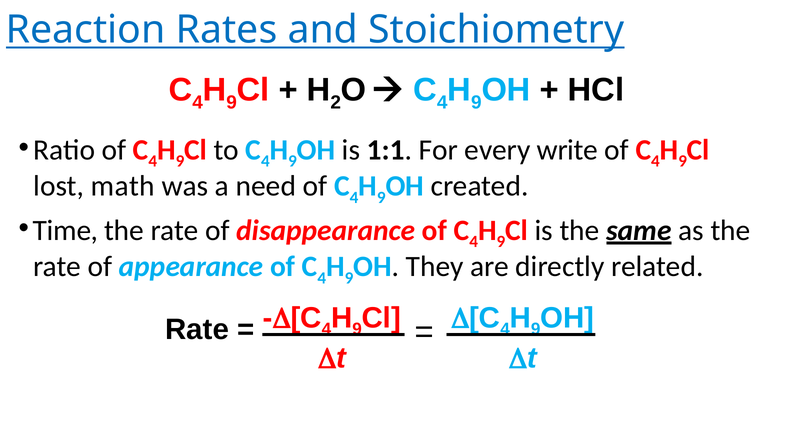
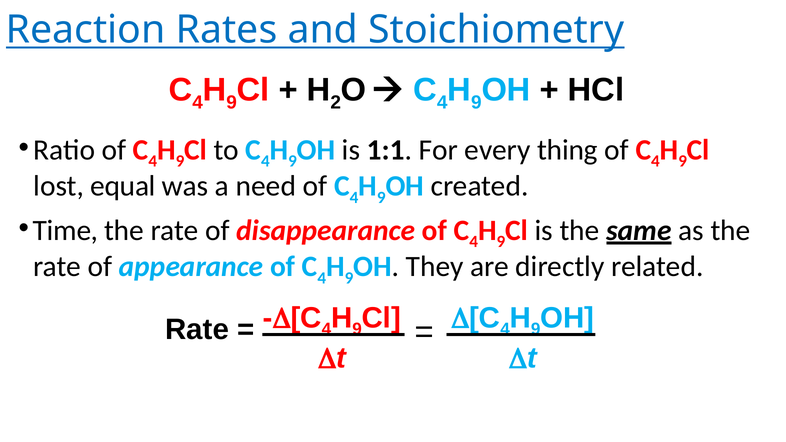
write: write -> thing
math: math -> equal
